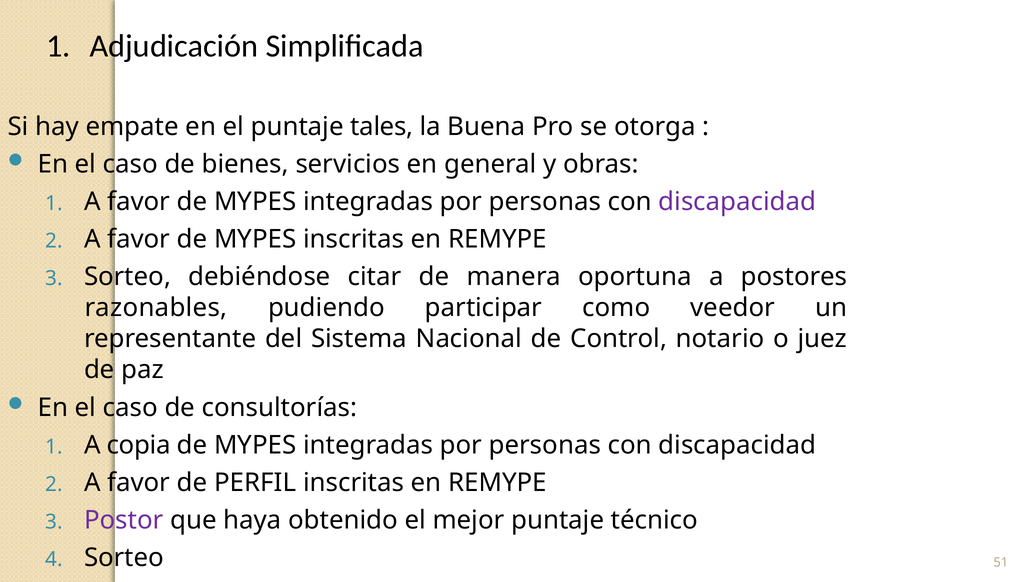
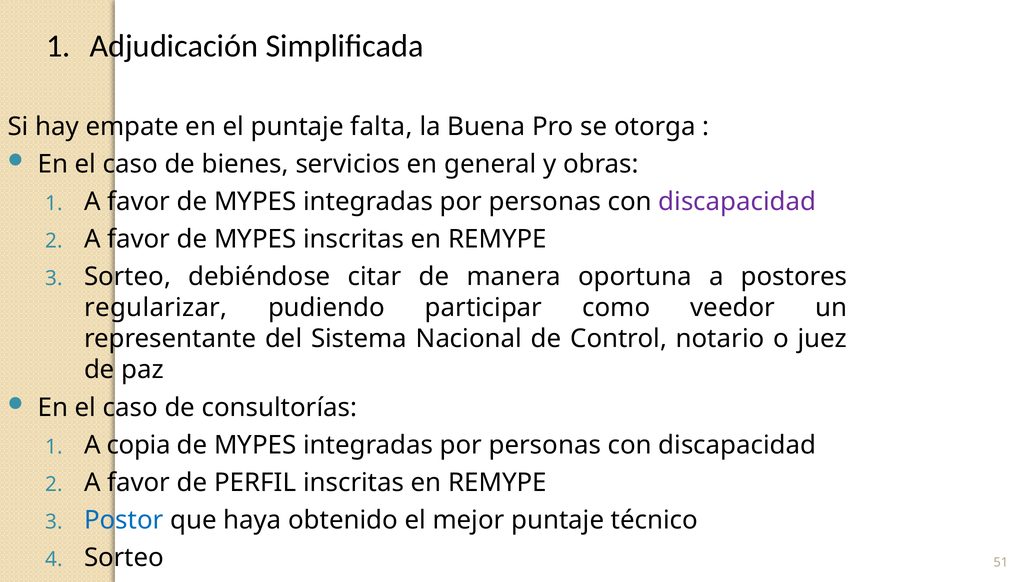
tales: tales -> falta
razonables: razonables -> regularizar
Postor colour: purple -> blue
